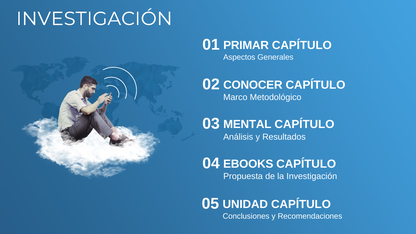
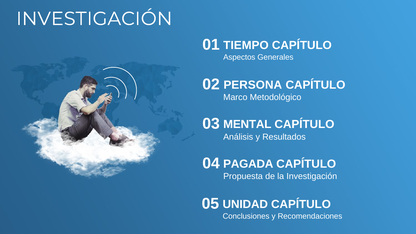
PRIMAR: PRIMAR -> TIEMPO
CONOCER: CONOCER -> PERSONA
EBOOKS: EBOOKS -> PAGADA
